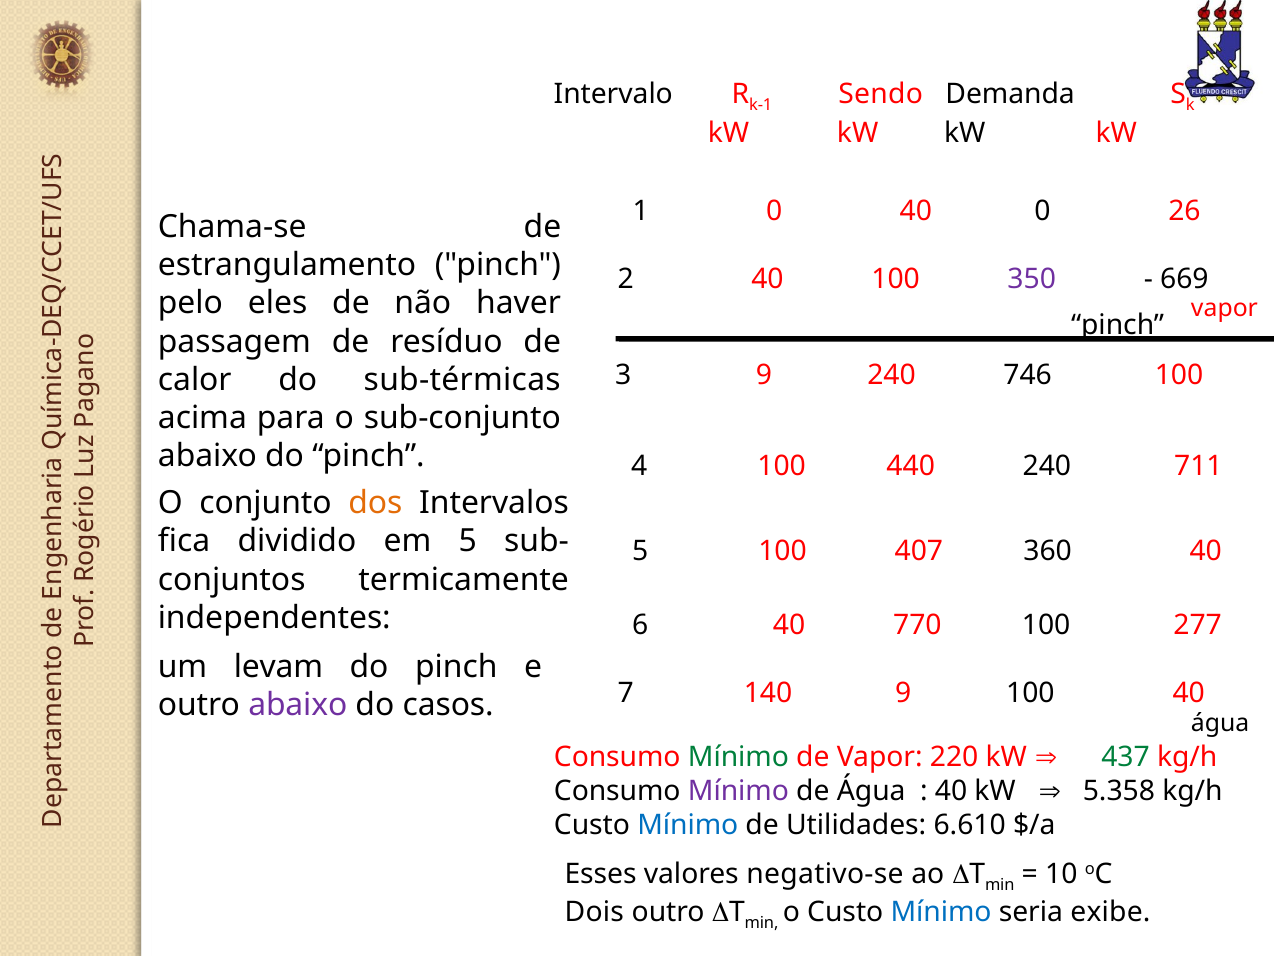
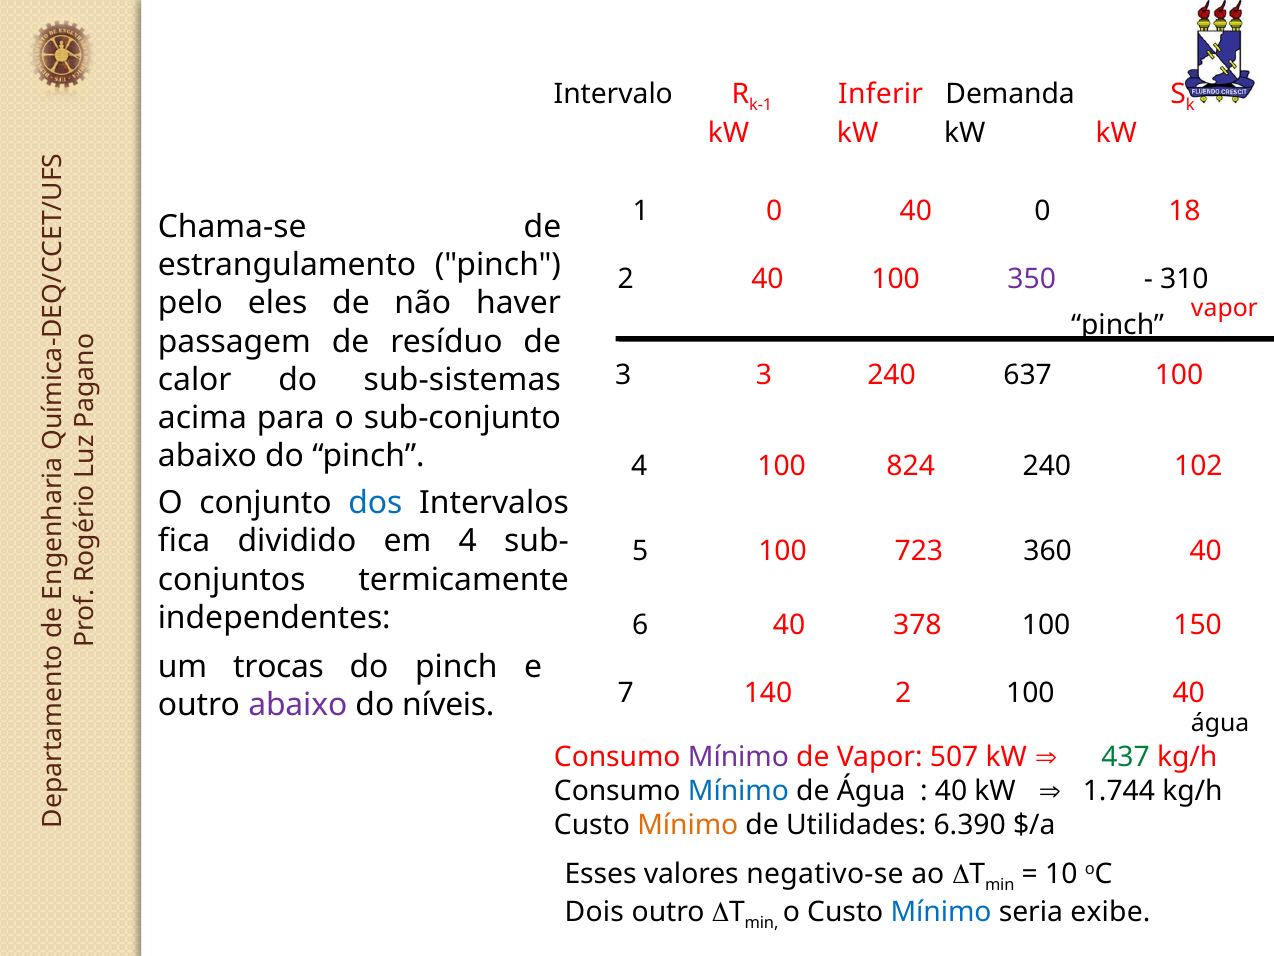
Sendo: Sendo -> Inferir
26: 26 -> 18
669: 669 -> 310
3 9: 9 -> 3
746: 746 -> 637
sub-térmicas: sub-térmicas -> sub-sistemas
440: 440 -> 824
711: 711 -> 102
dos colour: orange -> blue
em 5: 5 -> 4
407: 407 -> 723
770: 770 -> 378
277: 277 -> 150
levam: levam -> trocas
140 9: 9 -> 2
casos: casos -> níveis
Mínimo at (738, 757) colour: green -> purple
220: 220 -> 507
Mínimo at (738, 791) colour: purple -> blue
5.358: 5.358 -> 1.744
Mínimo at (688, 825) colour: blue -> orange
6.610: 6.610 -> 6.390
